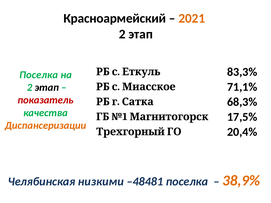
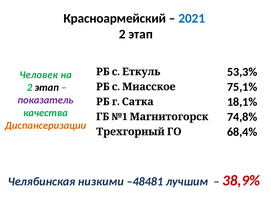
2021 colour: orange -> blue
83,3%: 83,3% -> 53,3%
Поселка at (39, 75): Поселка -> Человек
71,1%: 71,1% -> 75,1%
показатель colour: red -> purple
68,3%: 68,3% -> 18,1%
17,5%: 17,5% -> 74,8%
20,4%: 20,4% -> 68,4%
–48481 поселка: поселка -> лучшим
38,9% colour: orange -> red
